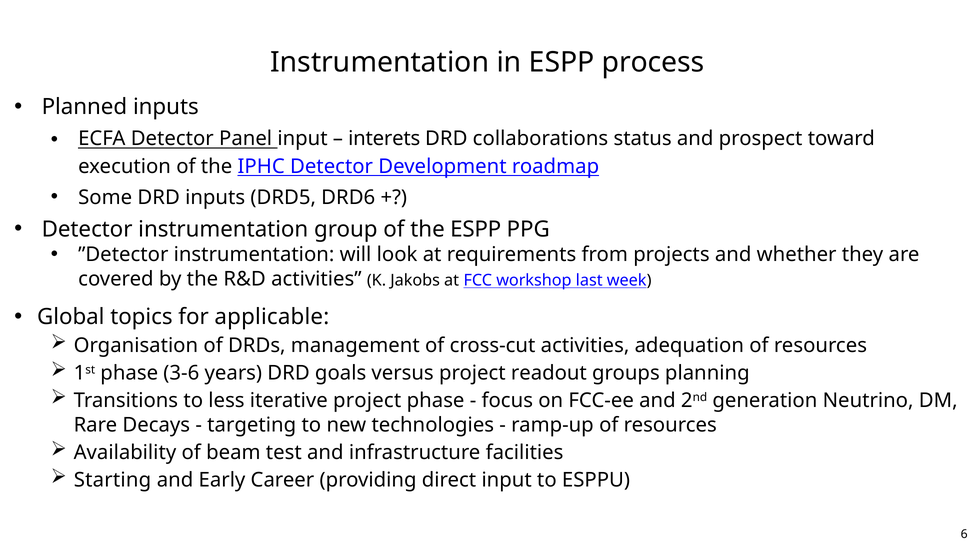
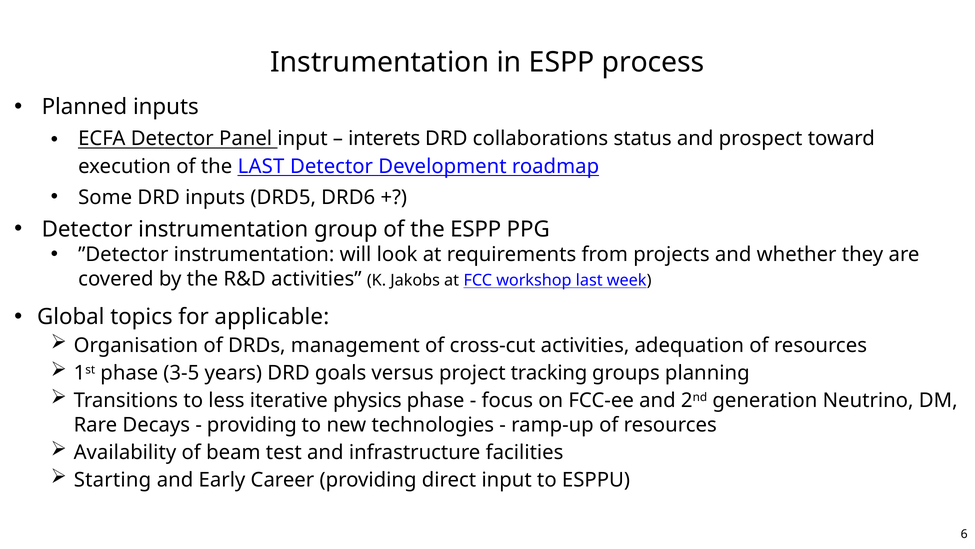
the IPHC: IPHC -> LAST
3-6: 3-6 -> 3-5
readout: readout -> tracking
iterative project: project -> physics
targeting at (252, 424): targeting -> providing
